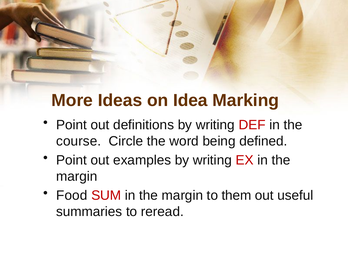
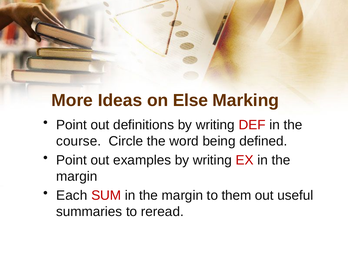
Idea: Idea -> Else
Food: Food -> Each
